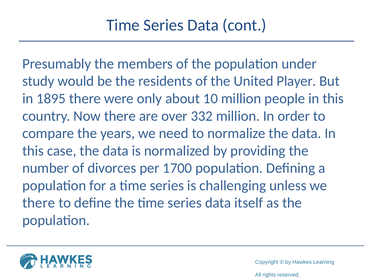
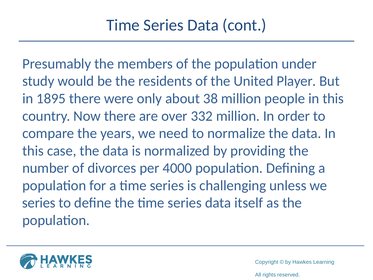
10: 10 -> 38
1700: 1700 -> 4000
there at (39, 203): there -> series
